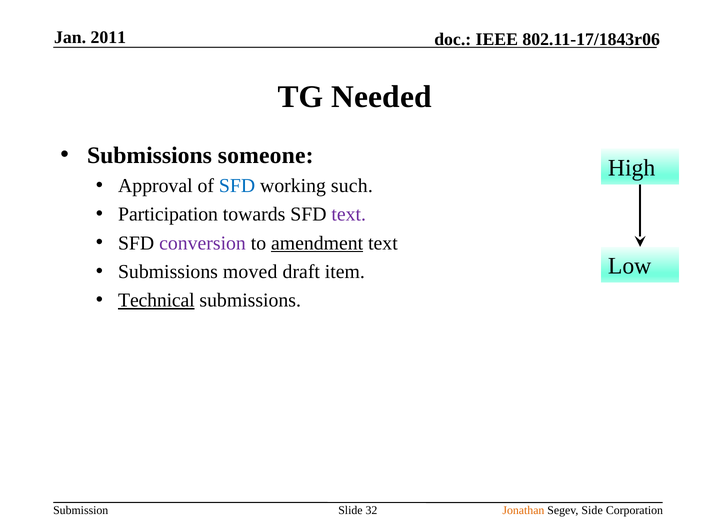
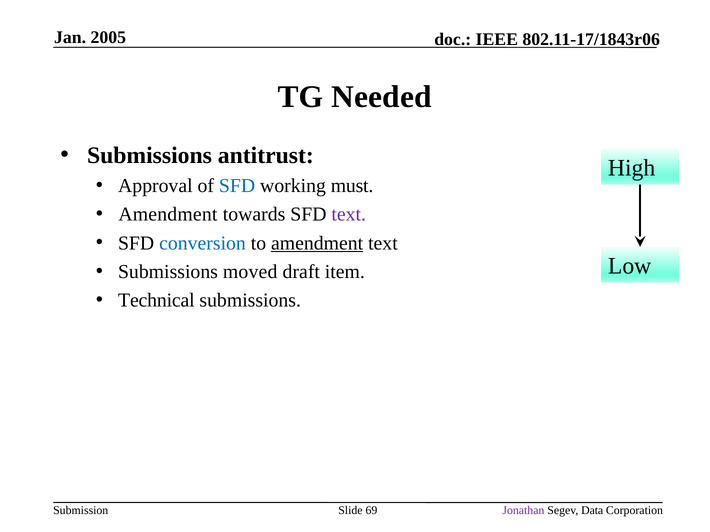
2011: 2011 -> 2005
someone: someone -> antitrust
such: such -> must
Participation at (168, 215): Participation -> Amendment
conversion colour: purple -> blue
Technical underline: present -> none
32: 32 -> 69
Jonathan colour: orange -> purple
Side: Side -> Data
